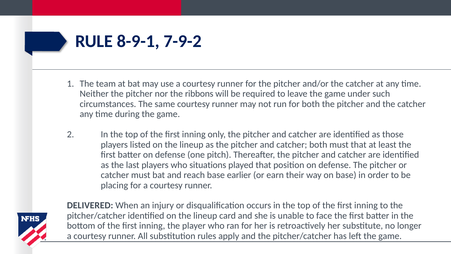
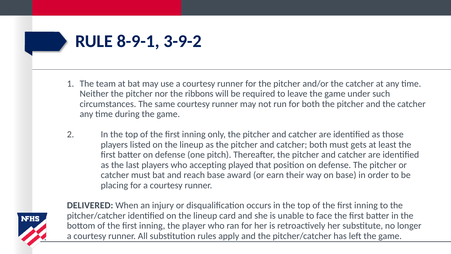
7-9-2: 7-9-2 -> 3-9-2
must that: that -> gets
situations: situations -> accepting
earlier: earlier -> award
